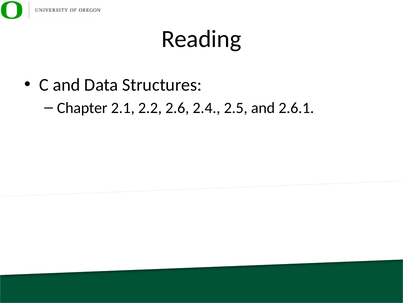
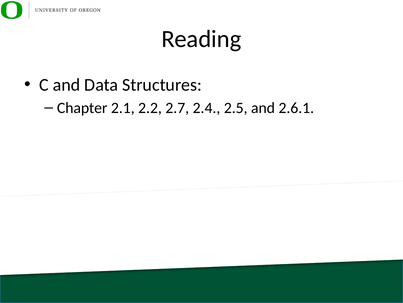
2.6: 2.6 -> 2.7
